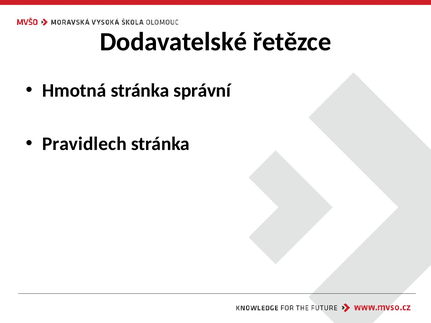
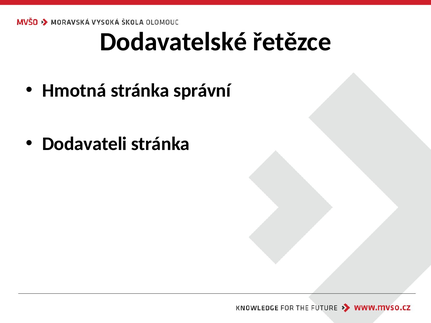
Pravidlech: Pravidlech -> Dodavateli
